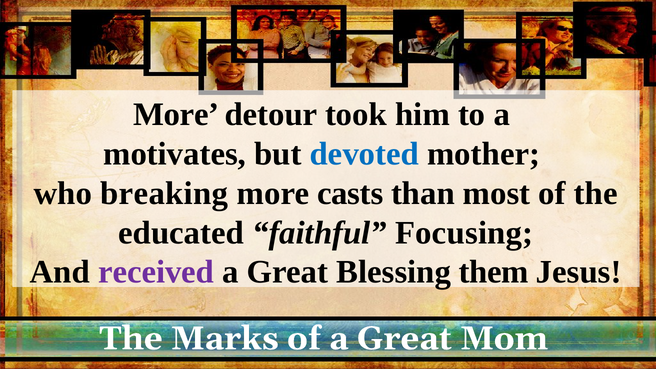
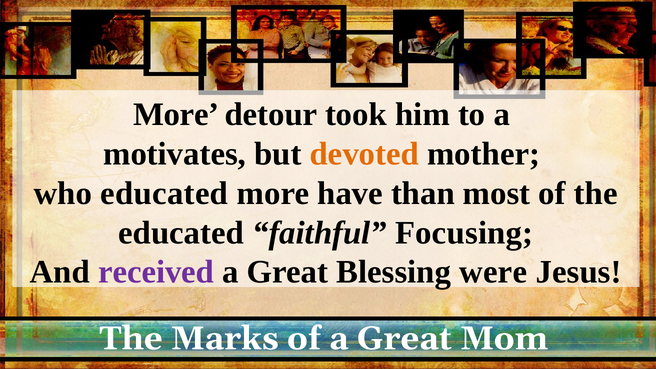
devoted colour: blue -> orange
who breaking: breaking -> educated
casts: casts -> have
them: them -> were
